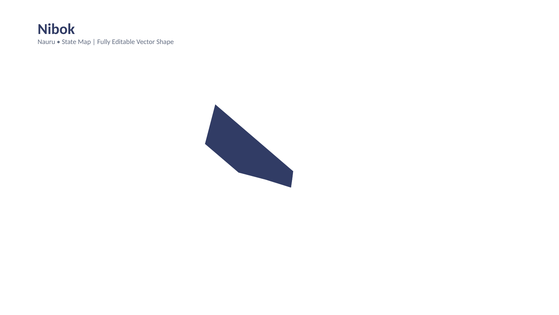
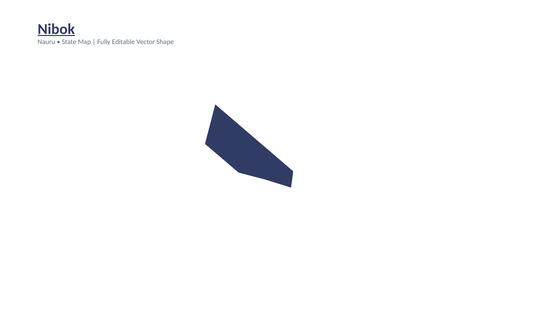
Nibok underline: none -> present
